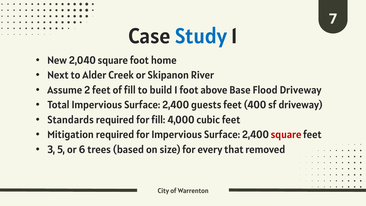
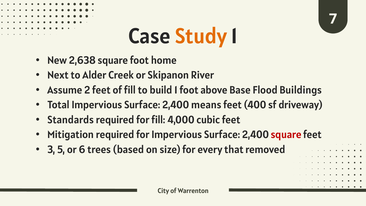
Study colour: blue -> orange
2,040: 2,040 -> 2,638
Flood Driveway: Driveway -> Buildings
guests: guests -> means
